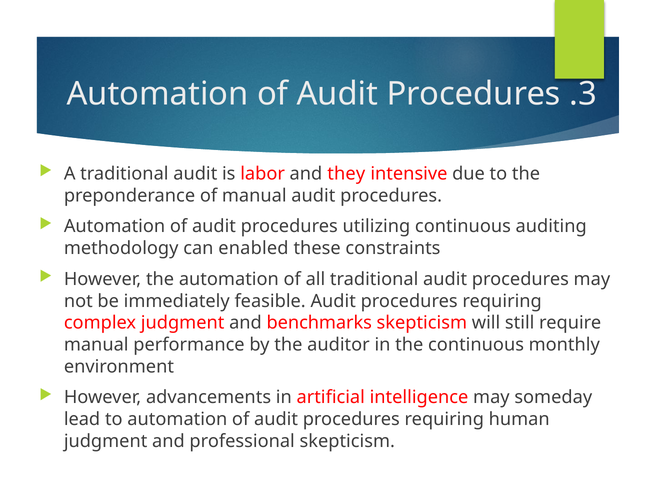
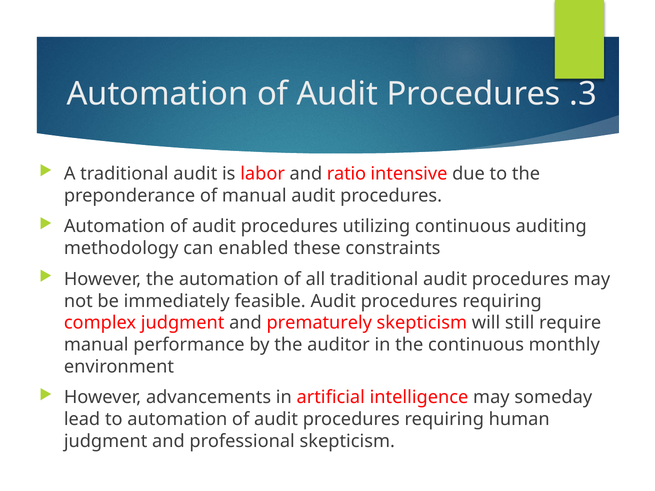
they: they -> ratio
benchmarks: benchmarks -> prematurely
